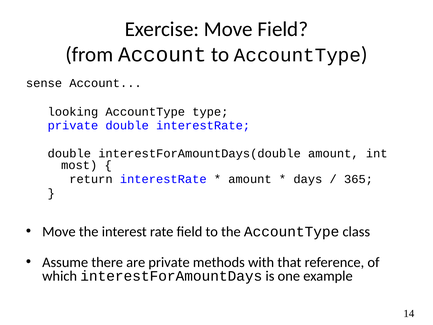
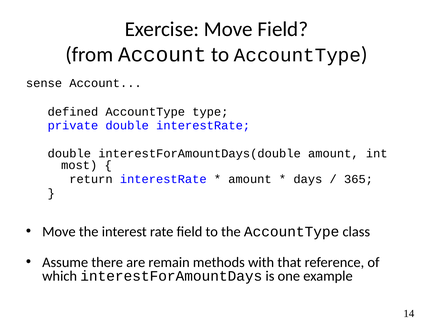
looking: looking -> defined
are private: private -> remain
